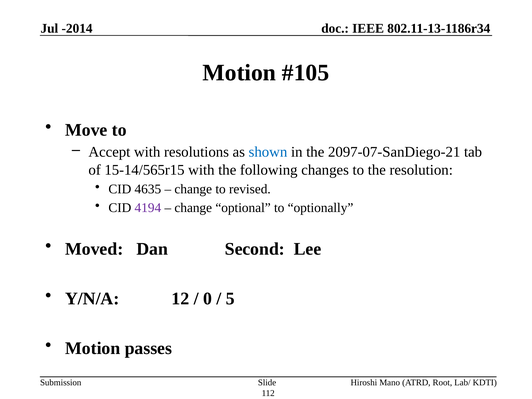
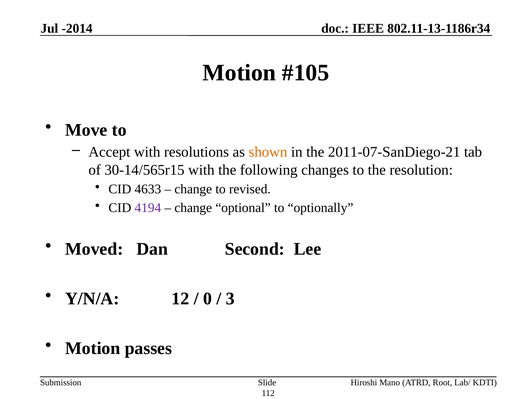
shown colour: blue -> orange
2097-07-SanDiego-21: 2097-07-SanDiego-21 -> 2011-07-SanDiego-21
15-14/565r15: 15-14/565r15 -> 30-14/565r15
4635: 4635 -> 4633
5: 5 -> 3
